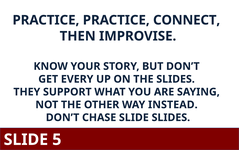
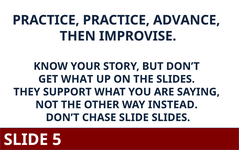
CONNECT: CONNECT -> ADVANCE
GET EVERY: EVERY -> WHAT
